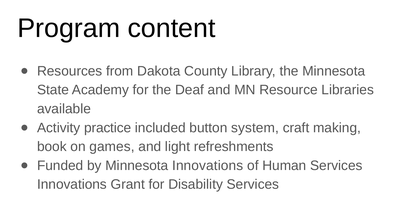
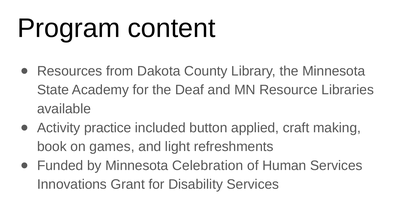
system: system -> applied
Minnesota Innovations: Innovations -> Celebration
